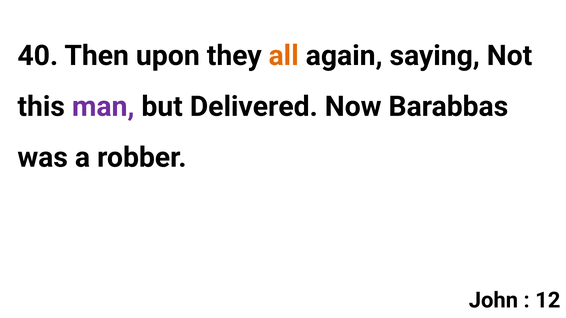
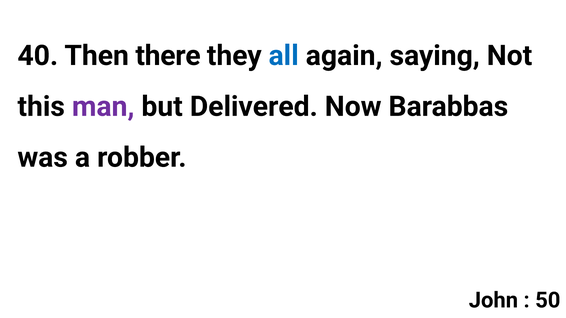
upon: upon -> there
all colour: orange -> blue
12: 12 -> 50
